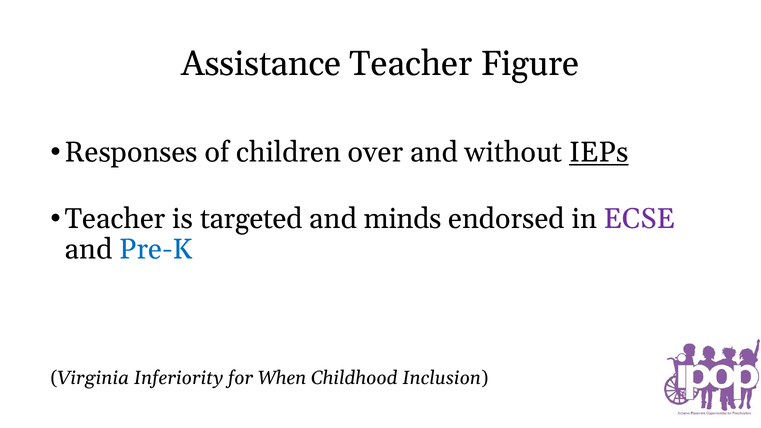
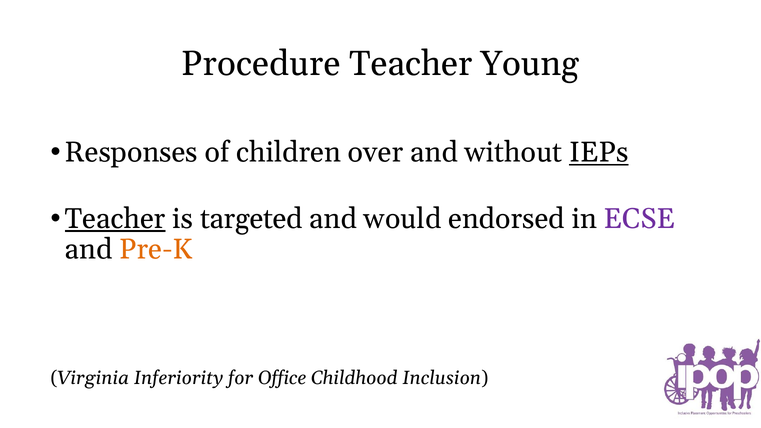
Assistance: Assistance -> Procedure
Figure: Figure -> Young
Teacher at (115, 219) underline: none -> present
minds: minds -> would
Pre-K colour: blue -> orange
When: When -> Office
